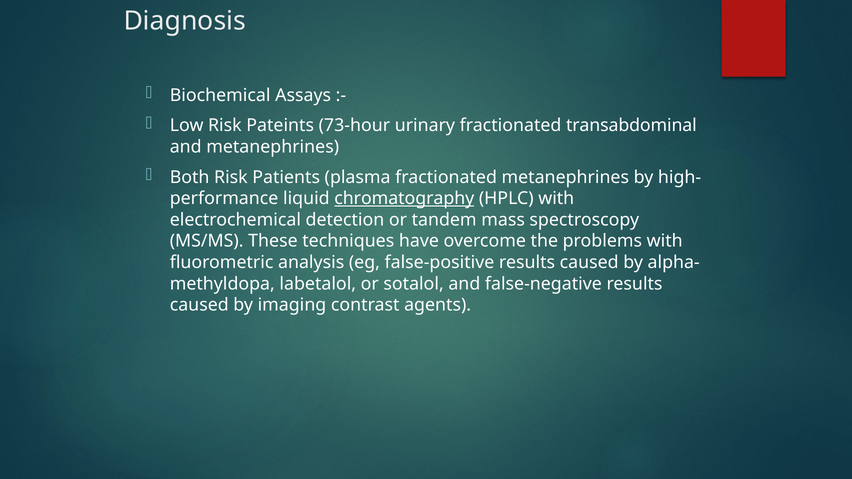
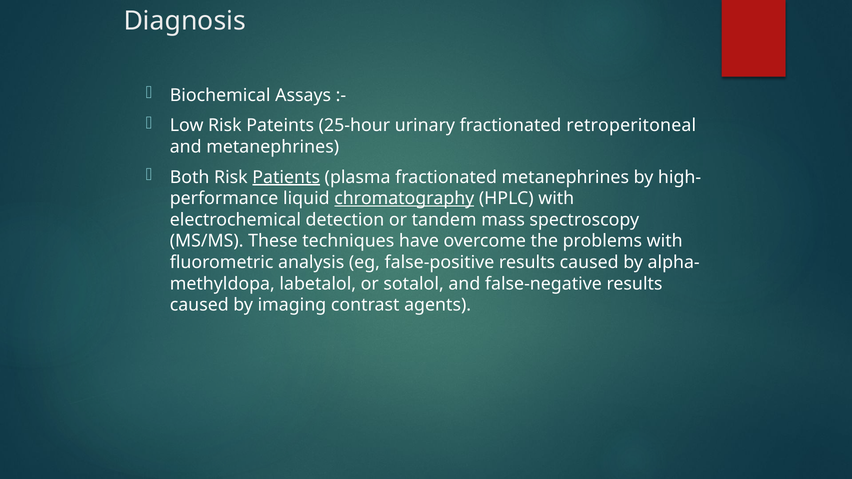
73-hour: 73-hour -> 25-hour
transabdominal: transabdominal -> retroperitoneal
Patients underline: none -> present
